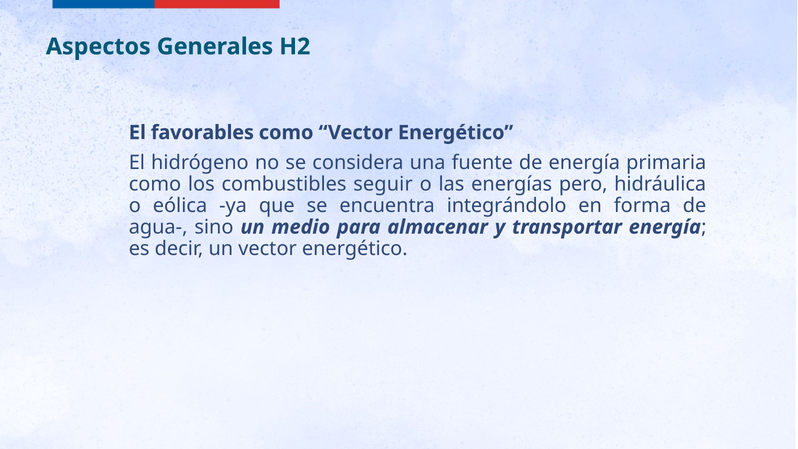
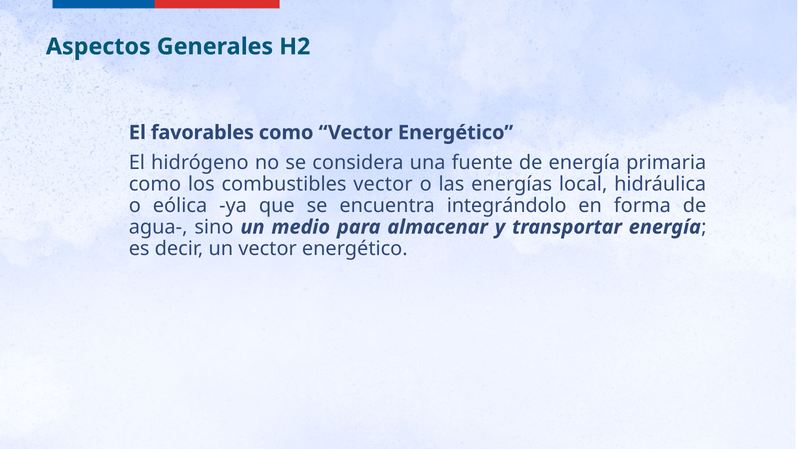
combustibles seguir: seguir -> vector
pero: pero -> local
